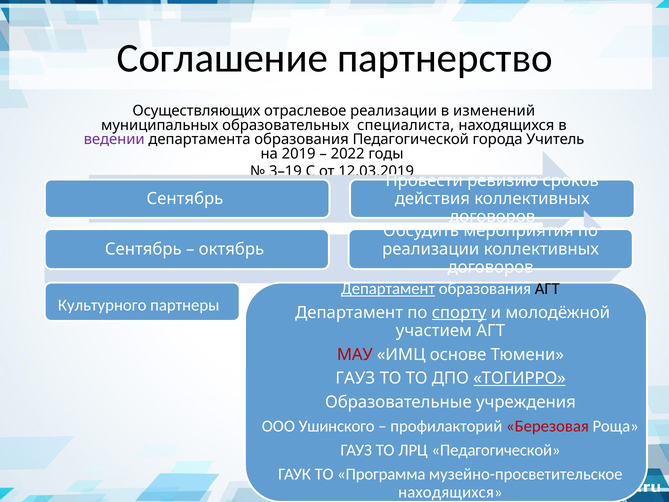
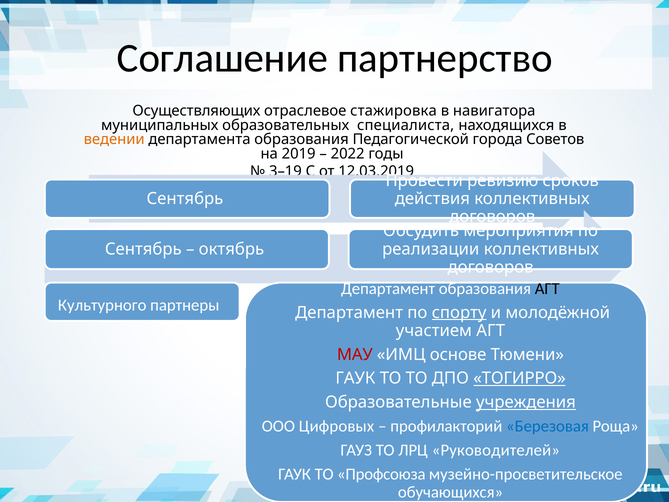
отраслевое реализации: реализации -> стажировка
изменений: изменений -> навигатора
ведении colour: purple -> orange
Учитель: Учитель -> Советов
Департамент at (388, 288) underline: present -> none
ГАУЗ at (355, 378): ГАУЗ -> ГАУК
учреждения underline: none -> present
Ушинского: Ушинского -> Цифровых
Березовая colour: red -> blue
ЛРЦ Педагогической: Педагогической -> Руководителей
Программа: Программа -> Профсоюза
находящихся at (450, 492): находящихся -> обучающихся
